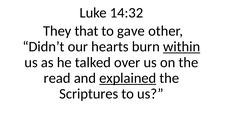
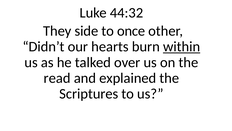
14:32: 14:32 -> 44:32
that: that -> side
gave: gave -> once
explained underline: present -> none
